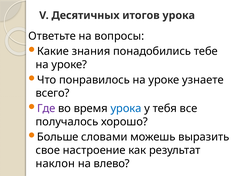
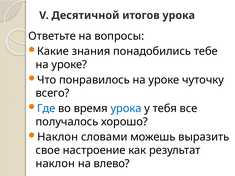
Десятичных: Десятичных -> Десятичной
узнаете: узнаете -> чуточку
Где colour: purple -> blue
Больше at (58, 137): Больше -> Наклон
